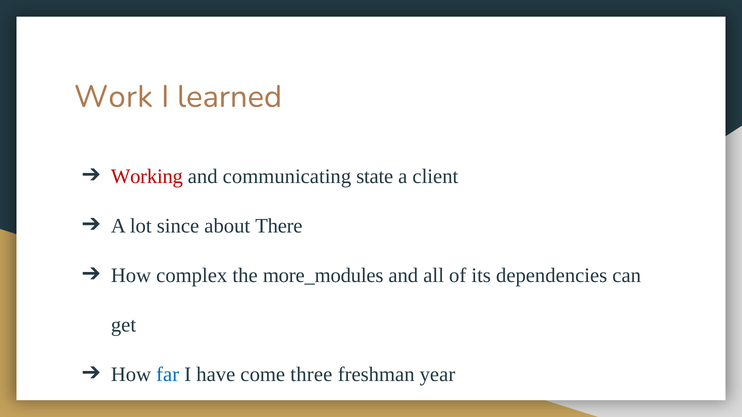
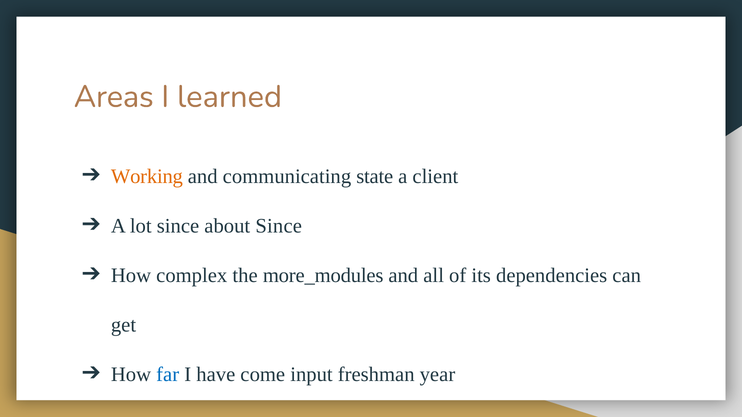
Work: Work -> Areas
Working colour: red -> orange
about There: There -> Since
three: three -> input
